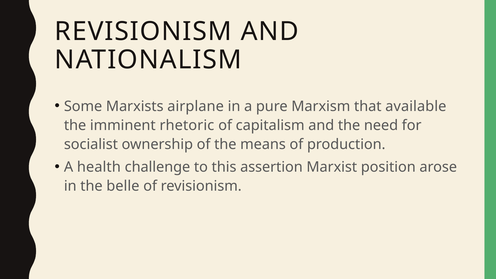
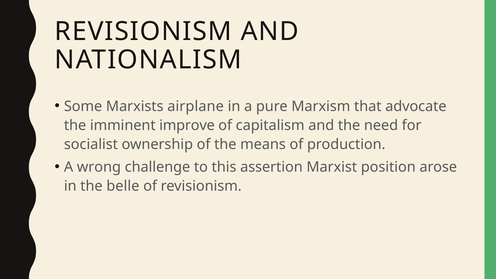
available: available -> advocate
rhetoric: rhetoric -> improve
health: health -> wrong
